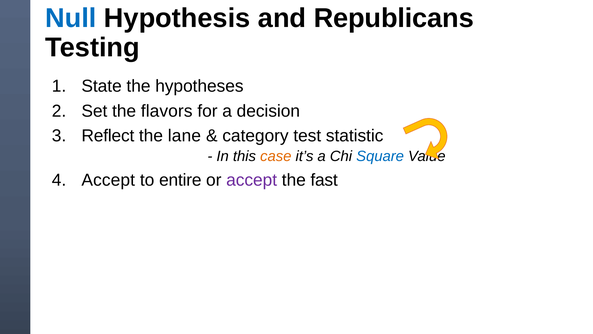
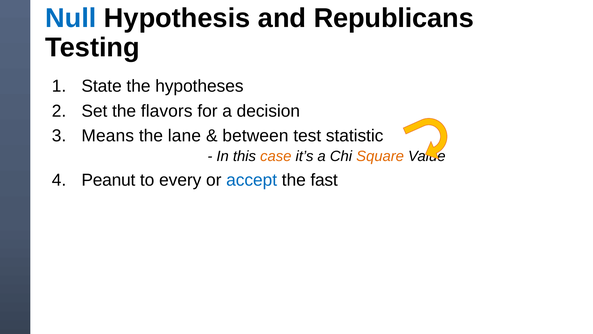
Reflect: Reflect -> Means
category: category -> between
Square colour: blue -> orange
Accept at (108, 180): Accept -> Peanut
entire: entire -> every
accept at (252, 180) colour: purple -> blue
